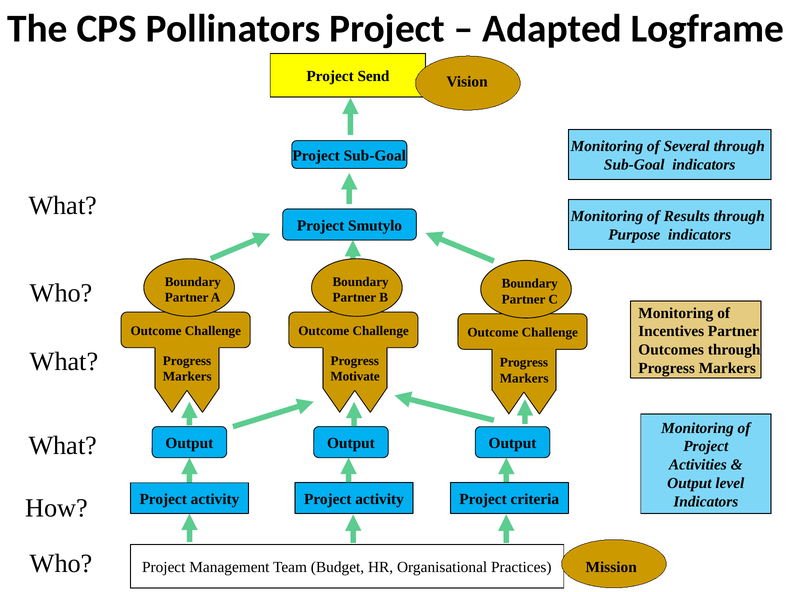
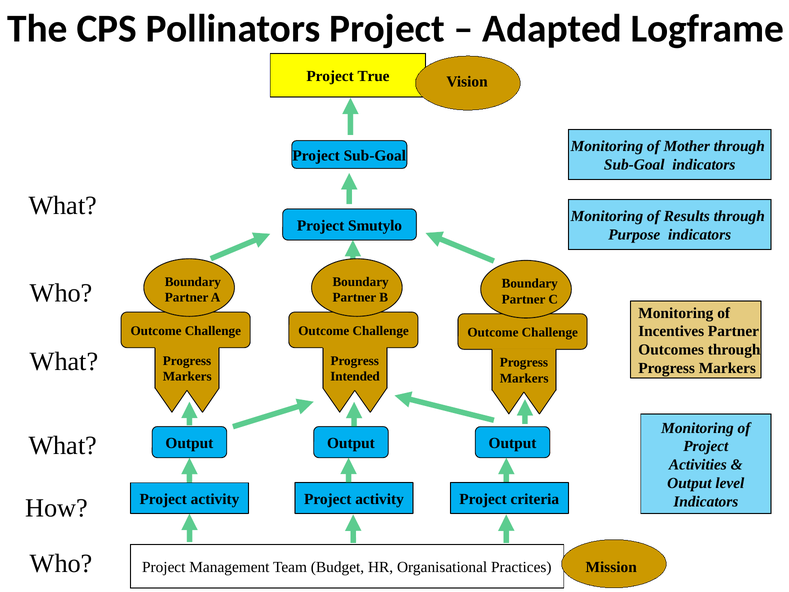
Send: Send -> True
Several: Several -> Mother
Motivate: Motivate -> Intended
